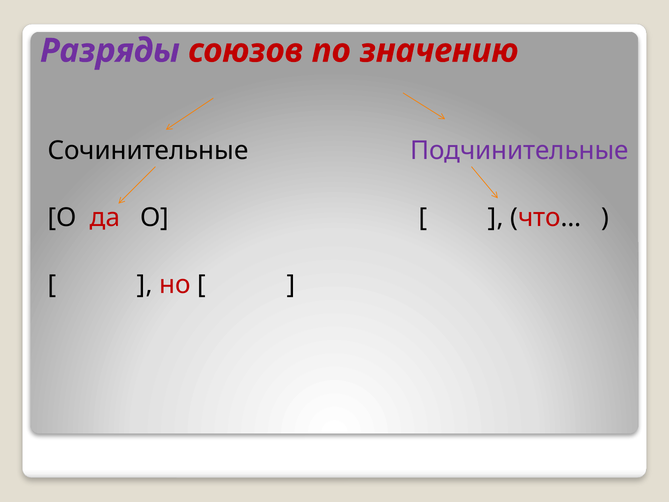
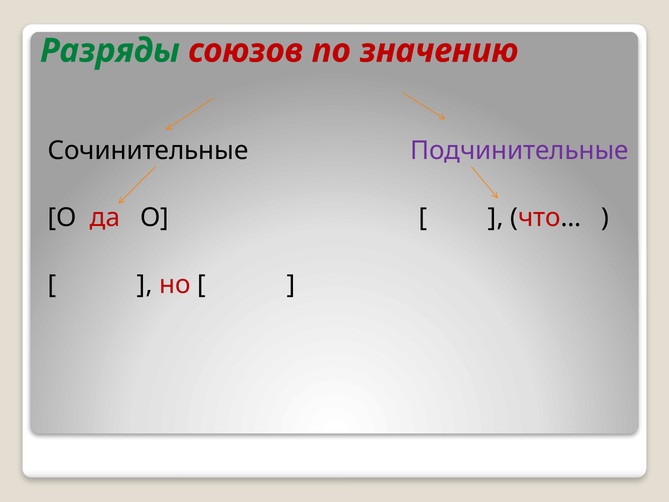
Разряды colour: purple -> green
